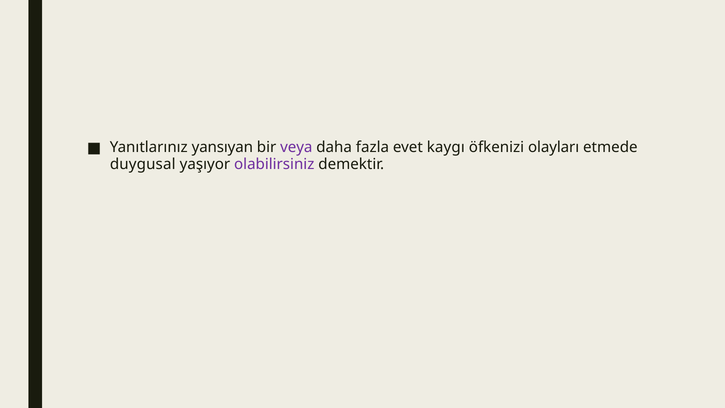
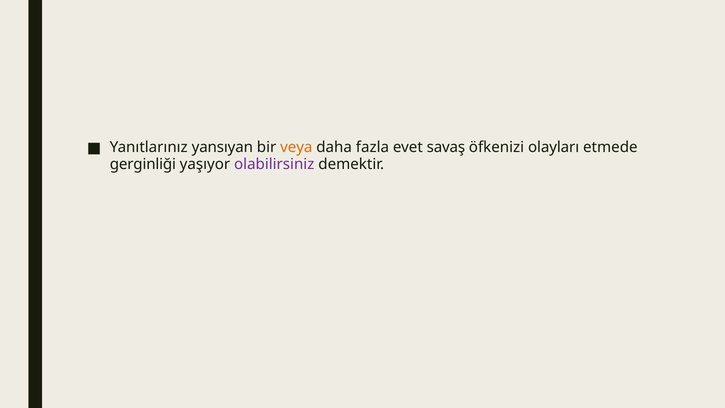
veya colour: purple -> orange
kaygı: kaygı -> savaş
duygusal: duygusal -> gerginliği
